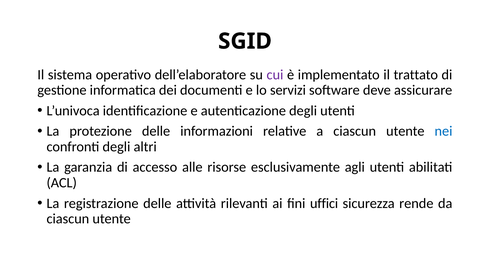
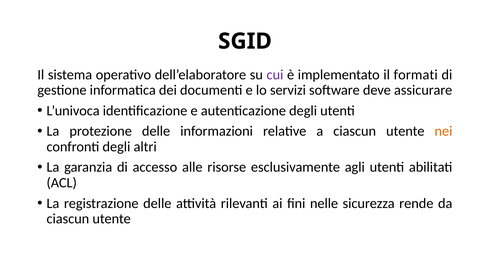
trattato: trattato -> formati
nei colour: blue -> orange
uffici: uffici -> nelle
